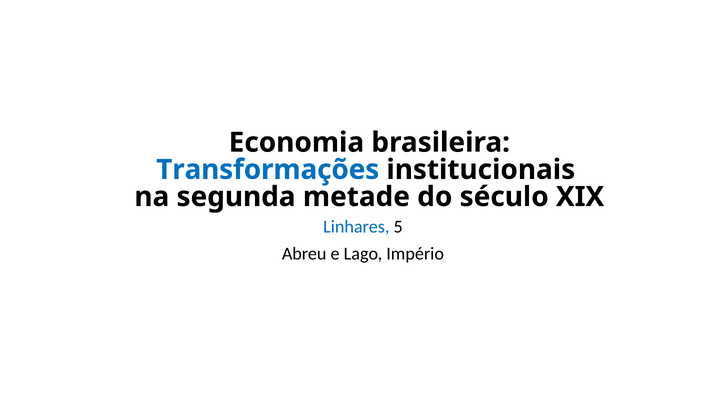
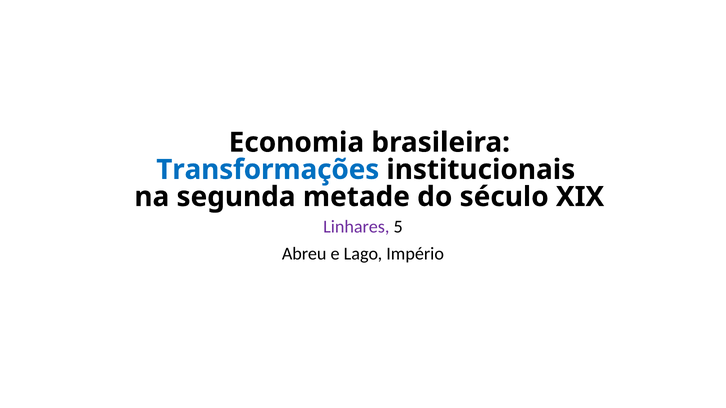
Linhares colour: blue -> purple
